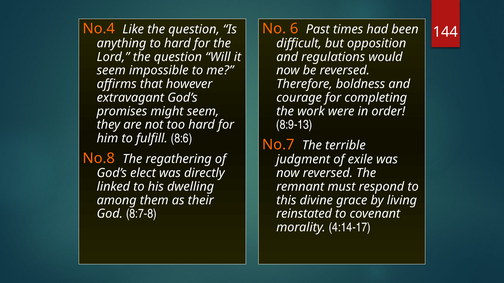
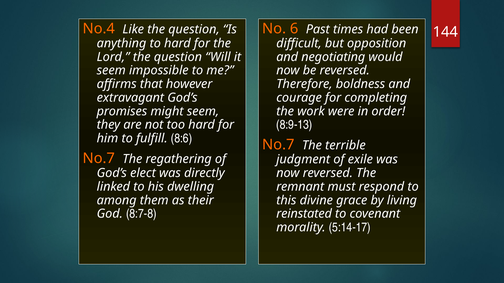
regulations: regulations -> negotiating
No.8 at (99, 159): No.8 -> No.7
4:14-17: 4:14-17 -> 5:14-17
